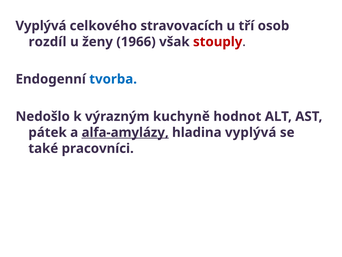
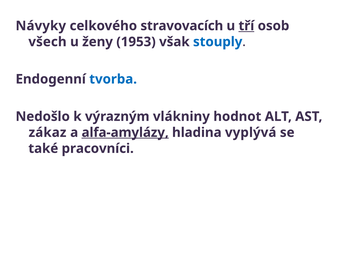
Vyplývá at (41, 26): Vyplývá -> Návyky
tří underline: none -> present
rozdíl: rozdíl -> všech
1966: 1966 -> 1953
stouply colour: red -> blue
kuchyně: kuchyně -> vlákniny
pátek: pátek -> zákaz
